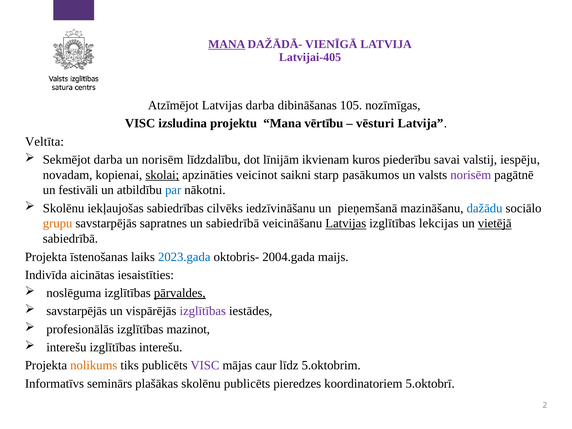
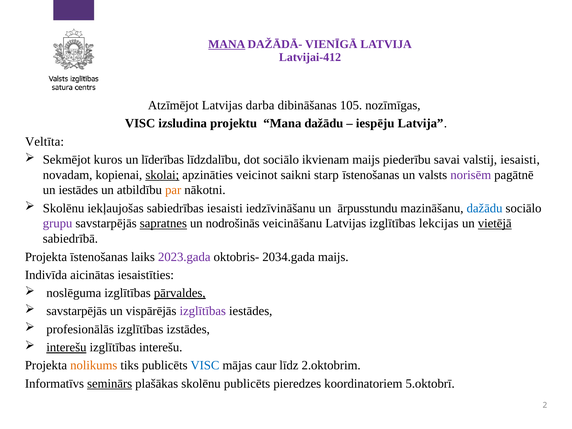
Latvijai-405: Latvijai-405 -> Latvijai-412
Mana vērtību: vērtību -> dažādu
vēsturi: vēsturi -> iespēju
Sekmējot darba: darba -> kuros
un norisēm: norisēm -> līderības
dot līnijām: līnijām -> sociālo
ikvienam kuros: kuros -> maijs
valstij iespēju: iespēju -> iesaisti
starp pasākumos: pasākumos -> īstenošanas
un festivāli: festivāli -> iestādes
par colour: blue -> orange
sabiedrības cilvēks: cilvēks -> iesaisti
pieņemšanā: pieņemšanā -> ārpusstundu
grupu colour: orange -> purple
sapratnes underline: none -> present
un sabiedrībā: sabiedrībā -> nodrošinās
Latvijas at (346, 223) underline: present -> none
2023.gada colour: blue -> purple
2004.gada: 2004.gada -> 2034.gada
mazinot: mazinot -> izstādes
interešu at (66, 347) underline: none -> present
VISC at (205, 365) colour: purple -> blue
5.oktobrim: 5.oktobrim -> 2.oktobrim
seminārs underline: none -> present
